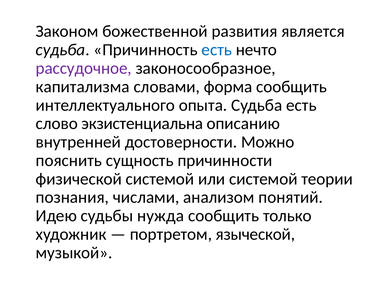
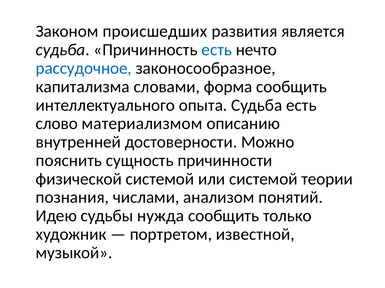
божественной: божественной -> происшедших
рассудочное colour: purple -> blue
экзистенциальна: экзистенциальна -> материализмом
языческой: языческой -> известной
